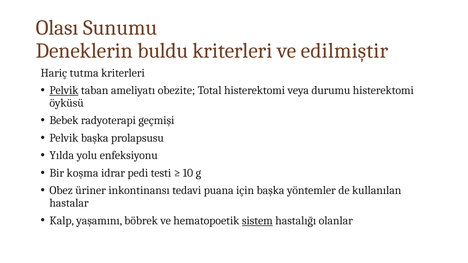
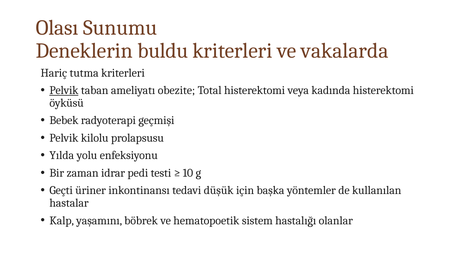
edilmiştir: edilmiştir -> vakalarda
durumu: durumu -> kadında
Pelvik başka: başka -> kilolu
koşma: koşma -> zaman
Obez: Obez -> Geçti
puana: puana -> düşük
sistem underline: present -> none
